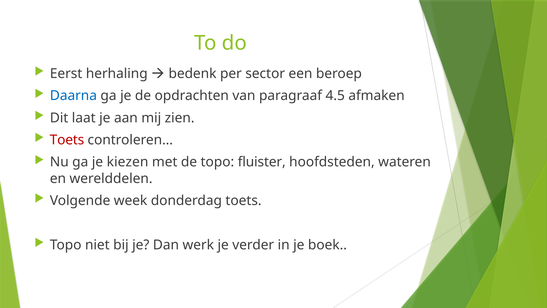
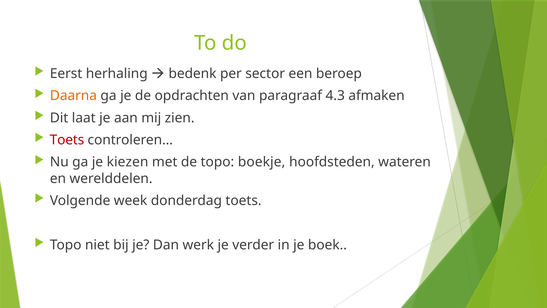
Daarna colour: blue -> orange
4.5: 4.5 -> 4.3
fluister: fluister -> boekje
